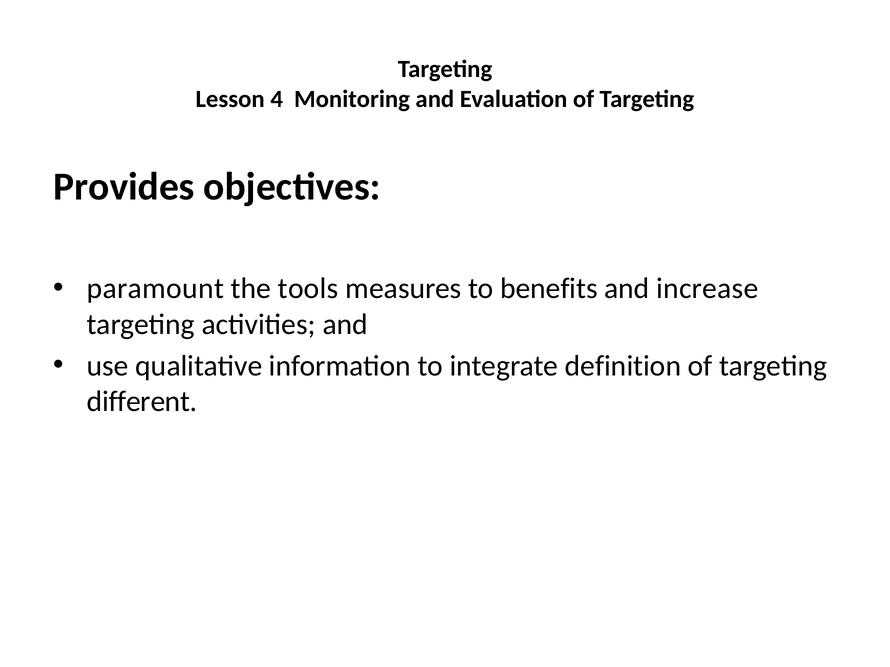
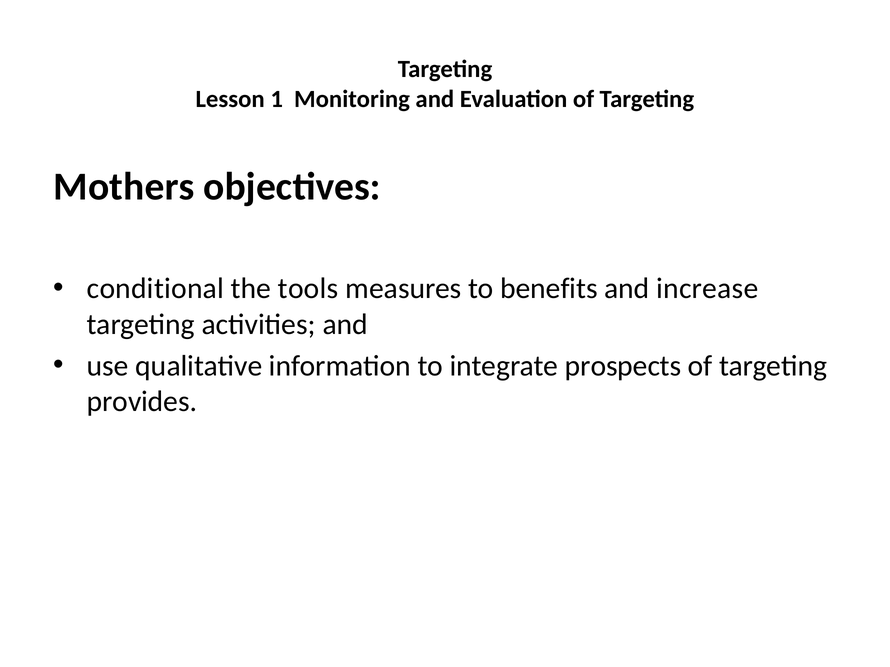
4: 4 -> 1
Provides: Provides -> Mothers
paramount: paramount -> conditional
definition: definition -> prospects
different: different -> provides
